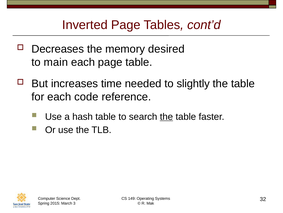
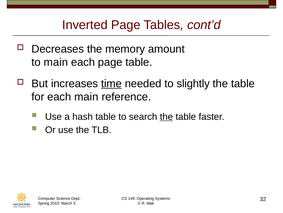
desired: desired -> amount
time underline: none -> present
each code: code -> main
